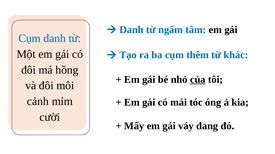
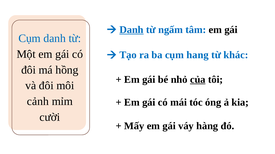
Danh at (132, 30) underline: none -> present
thêm: thêm -> hang
đang: đang -> hàng
